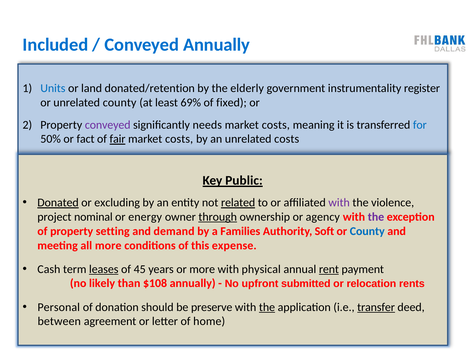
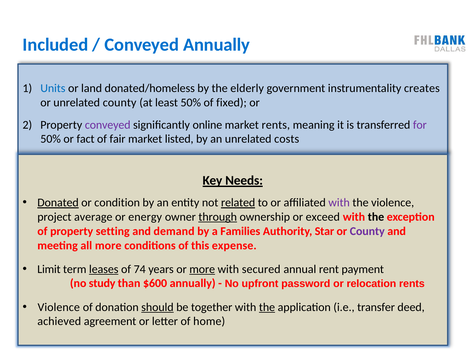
donated/retention: donated/retention -> donated/homeless
register: register -> creates
least 69%: 69% -> 50%
needs: needs -> online
costs at (276, 125): costs -> rents
for colour: blue -> purple
fair underline: present -> none
costs at (179, 139): costs -> listed
Public: Public -> Needs
excluding: excluding -> condition
nominal: nominal -> average
agency: agency -> exceed
the at (376, 217) colour: purple -> black
Soft: Soft -> Star
County at (367, 231) colour: blue -> purple
Cash: Cash -> Limit
45: 45 -> 74
more at (202, 269) underline: none -> present
physical: physical -> secured
rent underline: present -> none
likely: likely -> study
$108: $108 -> $600
submitted: submitted -> password
Personal at (59, 307): Personal -> Violence
should underline: none -> present
preserve: preserve -> together
transfer underline: present -> none
between: between -> achieved
